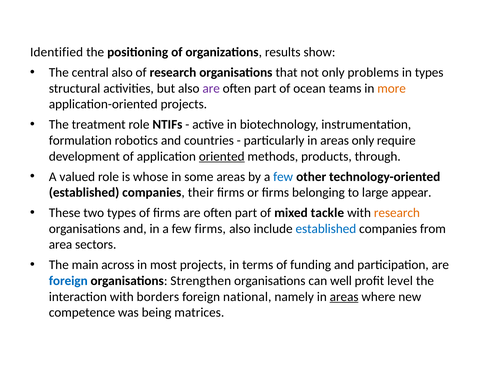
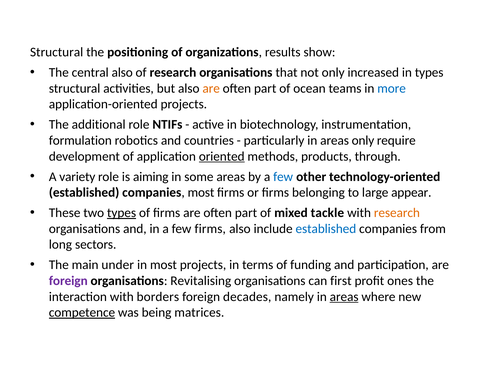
Identified at (57, 52): Identified -> Structural
problems: problems -> increased
are at (211, 88) colour: purple -> orange
more colour: orange -> blue
treatment: treatment -> additional
valued: valued -> variety
whose: whose -> aiming
companies their: their -> most
types at (122, 213) underline: none -> present
area: area -> long
across: across -> under
foreign at (68, 281) colour: blue -> purple
Strengthen: Strengthen -> Revitalising
well: well -> first
level: level -> ones
national: national -> decades
competence underline: none -> present
